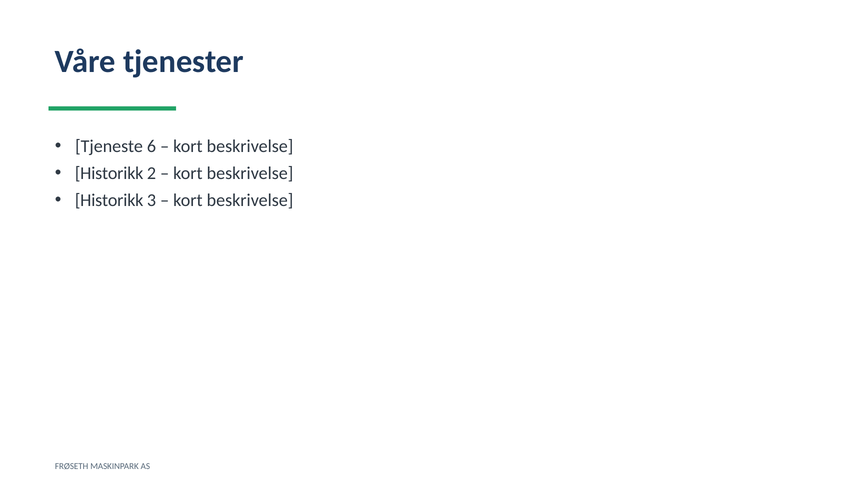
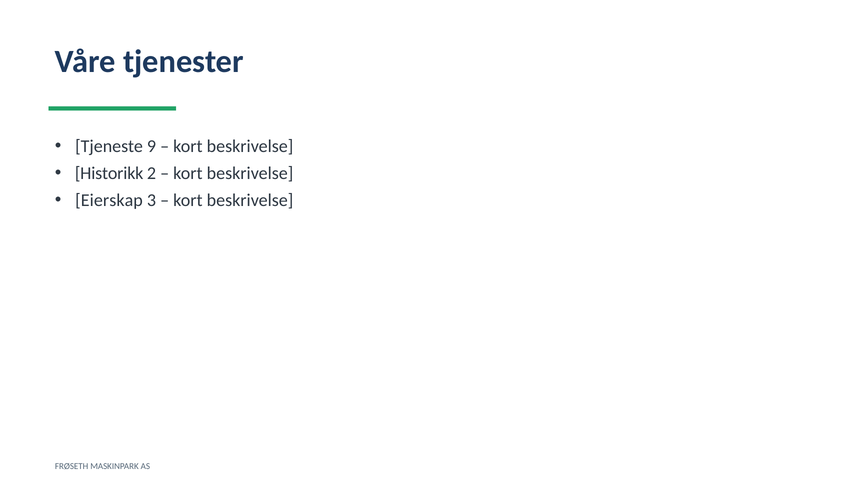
6: 6 -> 9
Historikk at (109, 200): Historikk -> Eierskap
